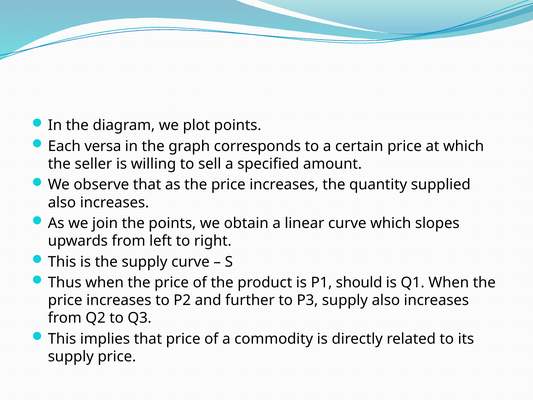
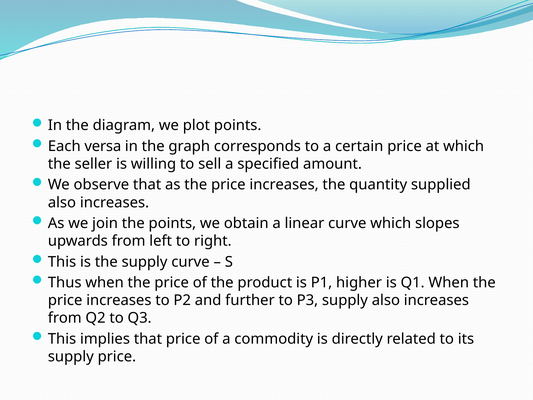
should: should -> higher
